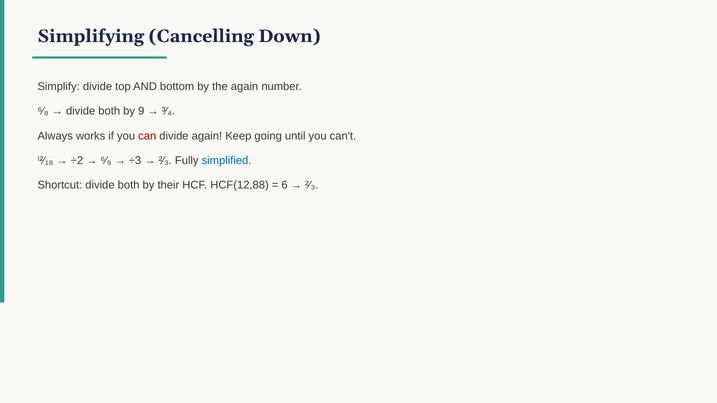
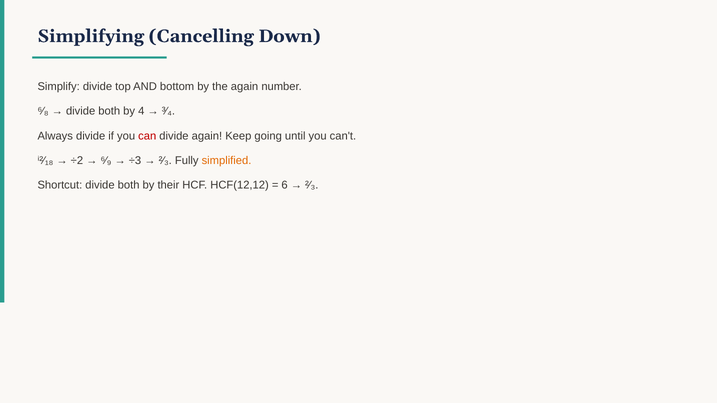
9: 9 -> 4
Always works: works -> divide
simplified colour: blue -> orange
HCF(12,88: HCF(12,88 -> HCF(12,12
